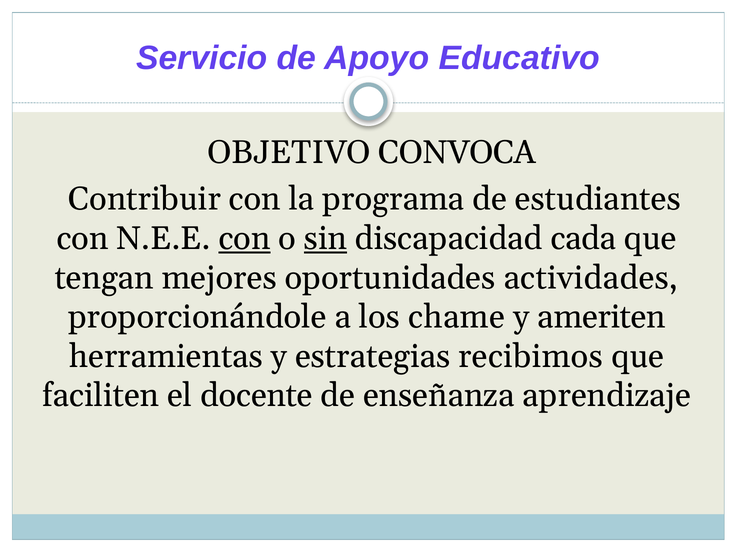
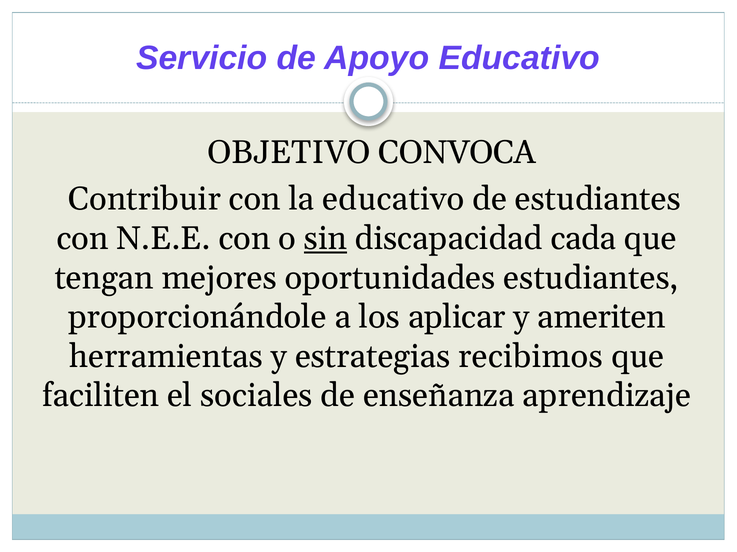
la programa: programa -> educativo
con at (245, 239) underline: present -> none
oportunidades actividades: actividades -> estudiantes
chame: chame -> aplicar
docente: docente -> sociales
